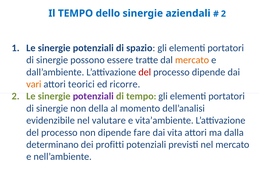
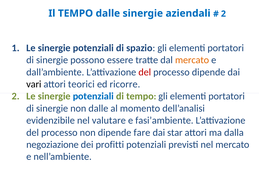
TEMPO dello: dello -> dalle
vari colour: orange -> black
potenziali at (93, 96) colour: purple -> blue
non della: della -> dalle
vita’ambiente: vita’ambiente -> fasi’ambiente
vita: vita -> star
determinano: determinano -> negoziazione
